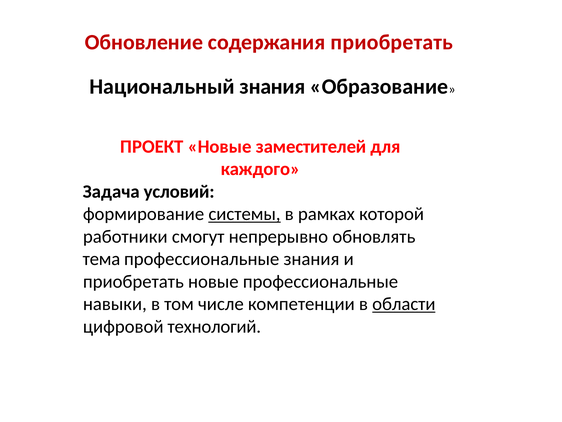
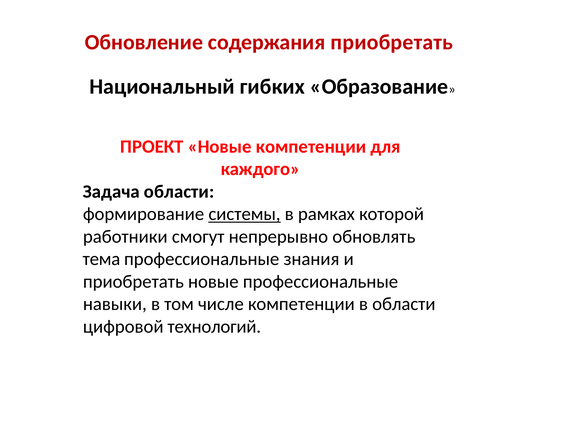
Национальный знания: знания -> гибких
Новые заместителей: заместителей -> компетенции
Задача условий: условий -> области
области at (404, 304) underline: present -> none
